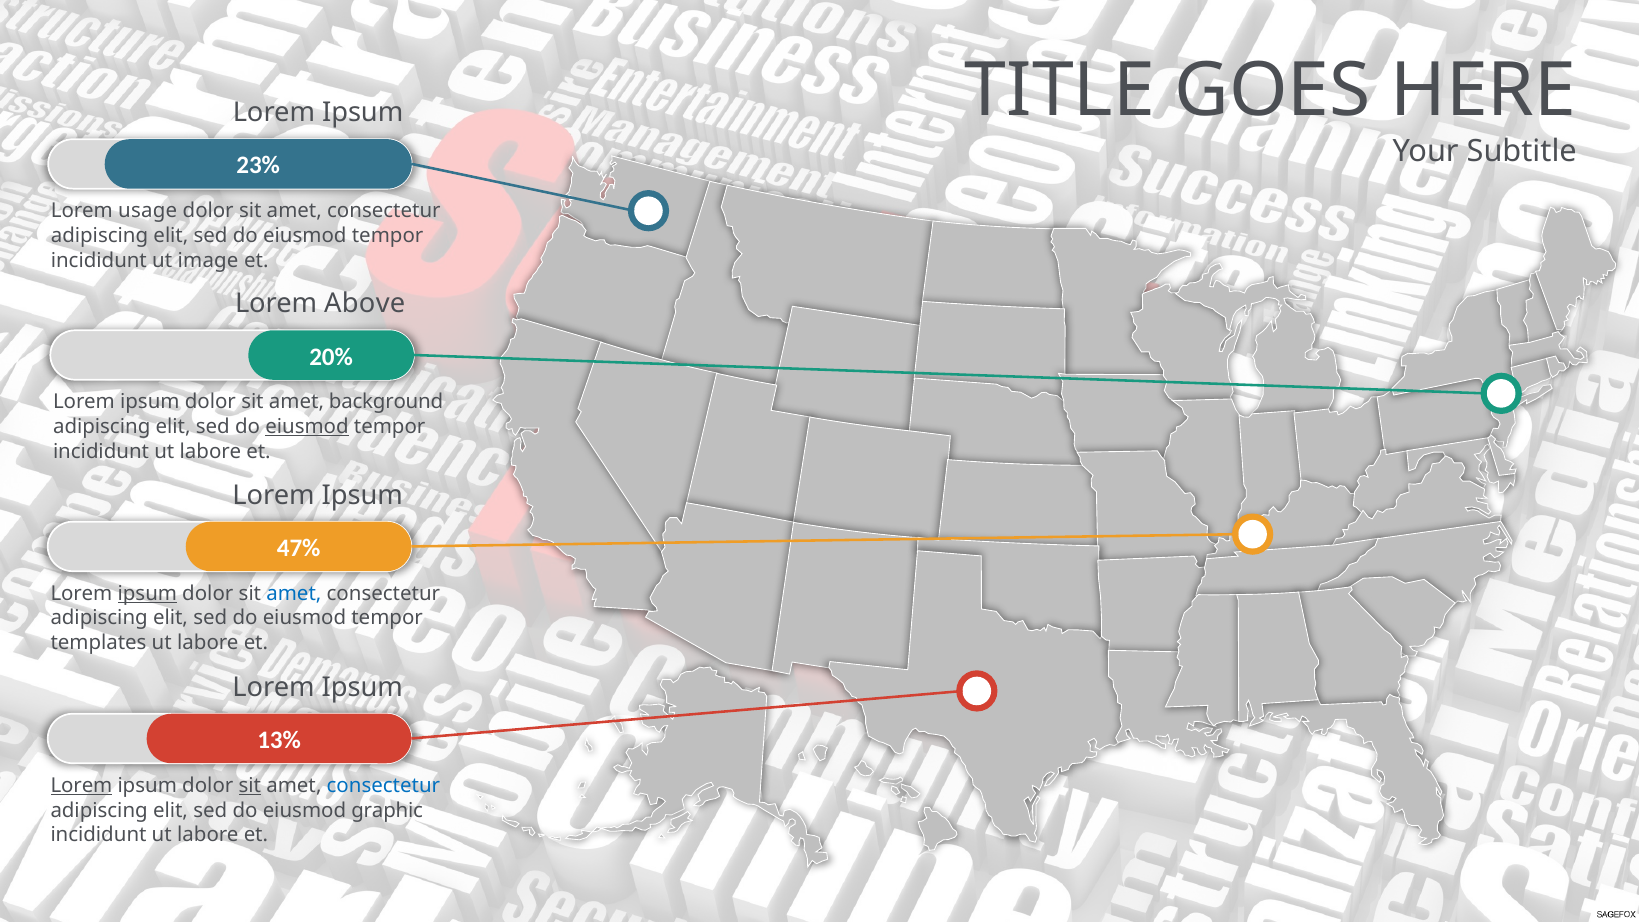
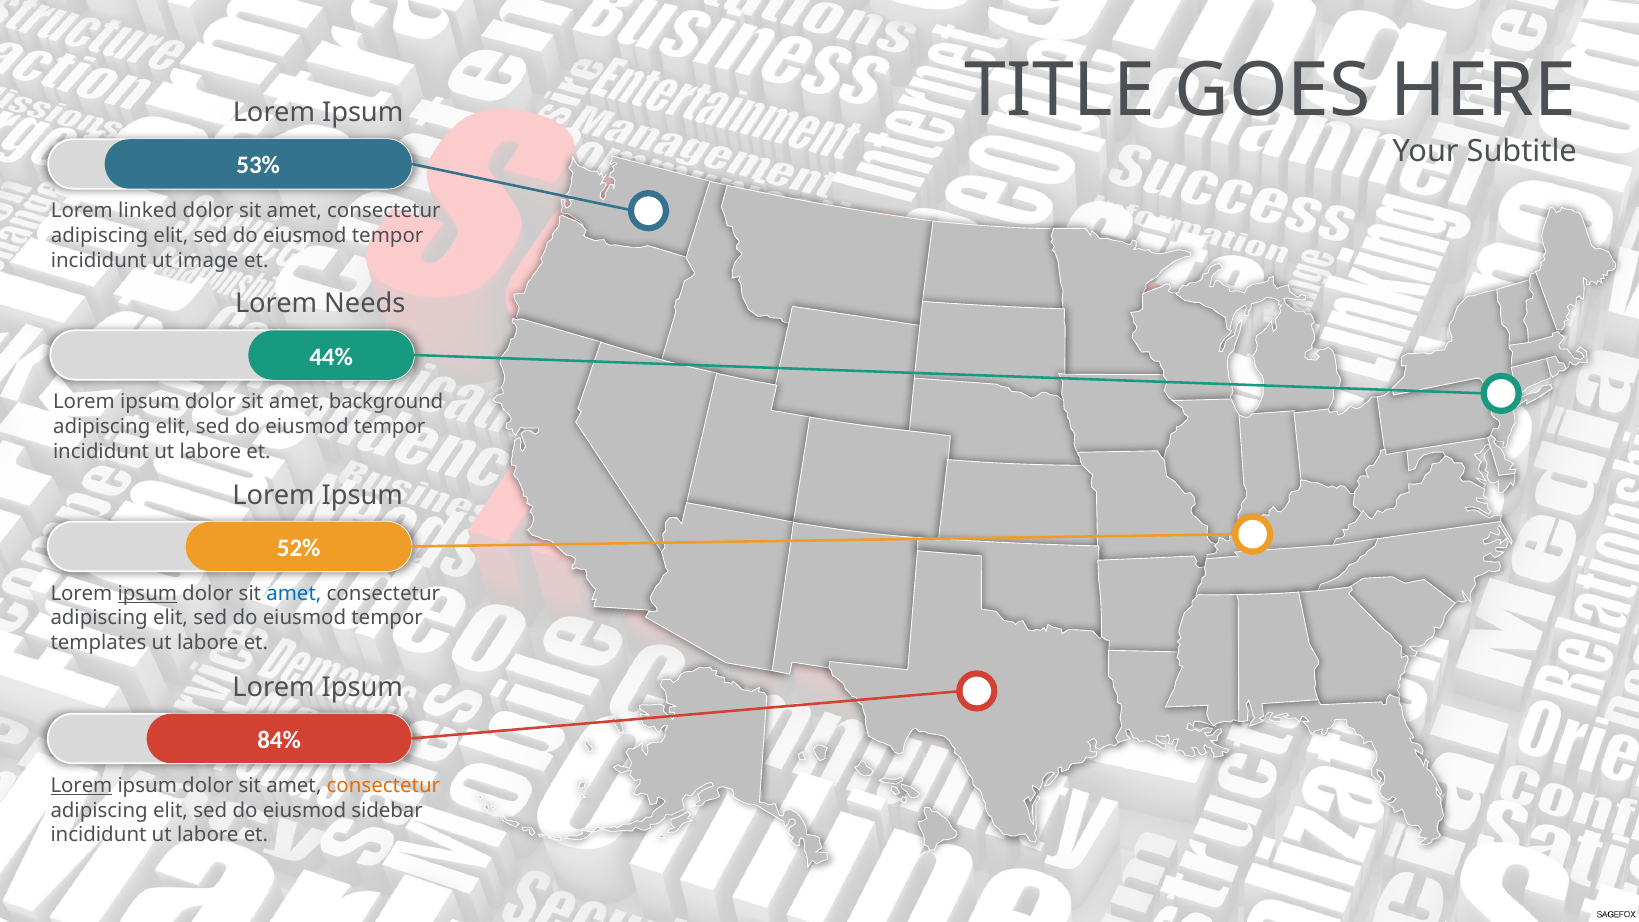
23%: 23% -> 53%
usage: usage -> linked
Above: Above -> Needs
20%: 20% -> 44%
eiusmod at (307, 427) underline: present -> none
47%: 47% -> 52%
13%: 13% -> 84%
sit at (250, 786) underline: present -> none
consectetur at (383, 786) colour: blue -> orange
graphic: graphic -> sidebar
